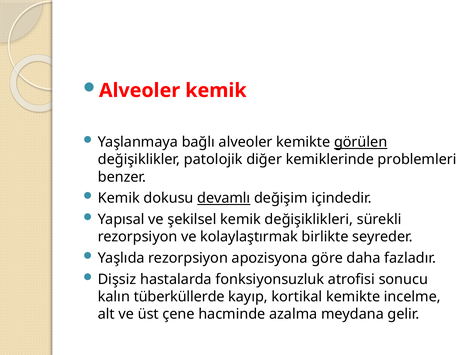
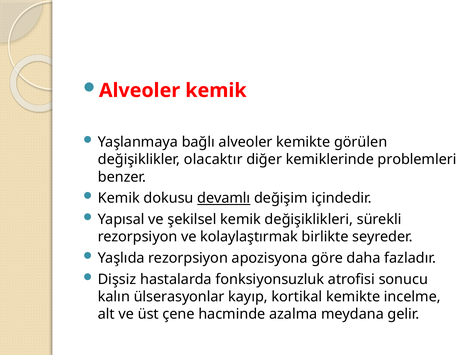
görülen underline: present -> none
patolojik: patolojik -> olacaktır
tüberküllerde: tüberküllerde -> ülserasyonlar
